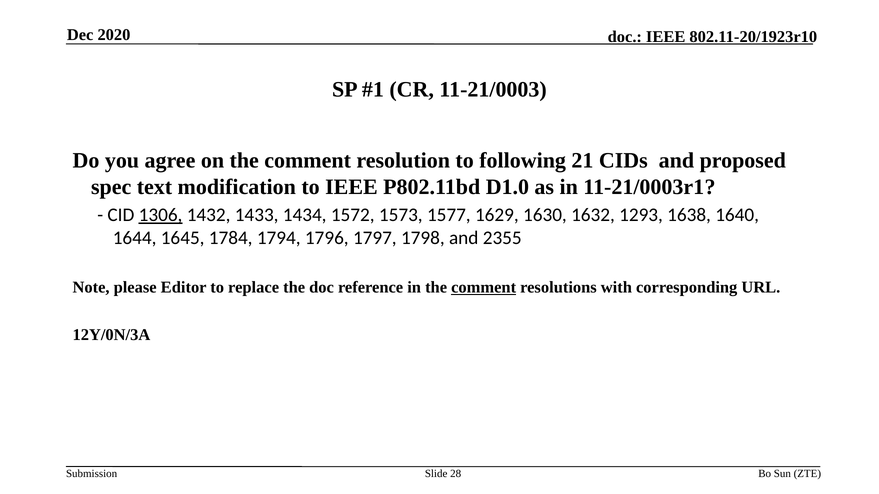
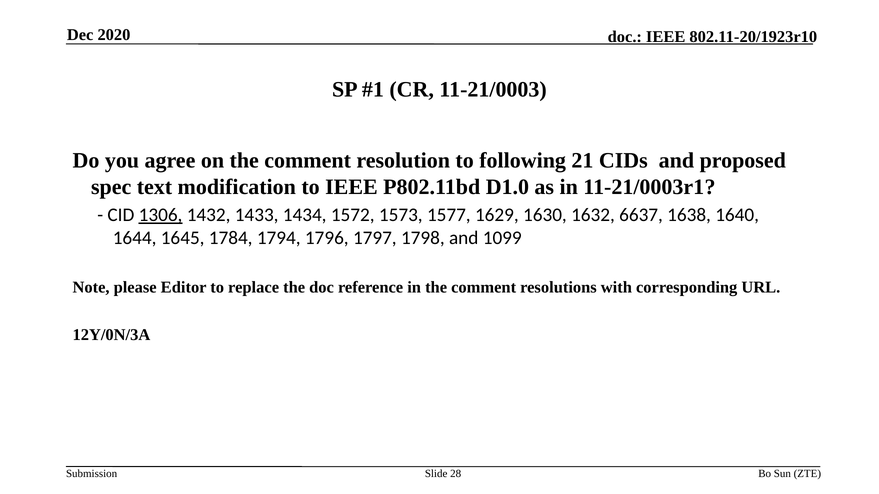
1293: 1293 -> 6637
2355: 2355 -> 1099
comment at (484, 288) underline: present -> none
